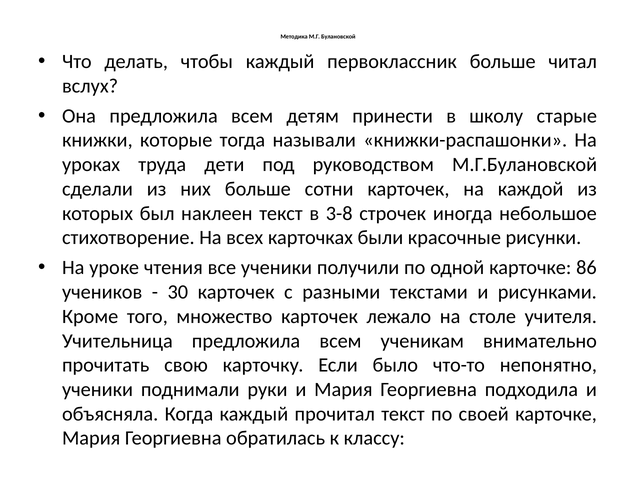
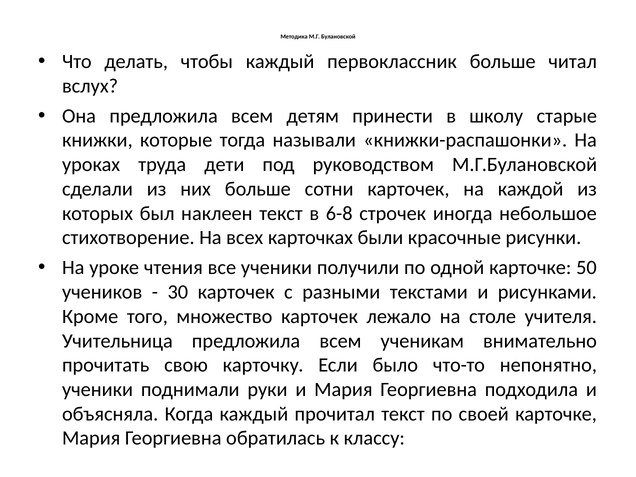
3-8: 3-8 -> 6-8
86: 86 -> 50
